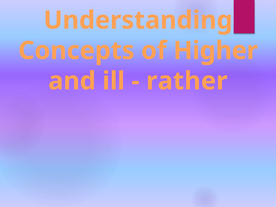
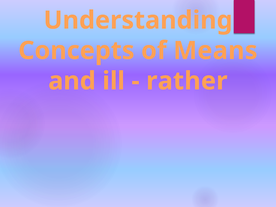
Higher: Higher -> Means
